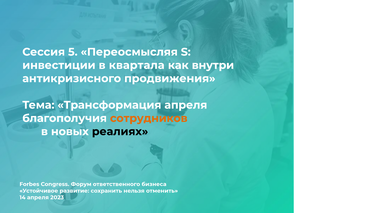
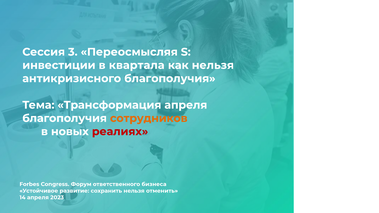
5: 5 -> 3
как внутри: внутри -> нельзя
антикризисного продвижения: продвижения -> благополучия
реалиях colour: black -> red
